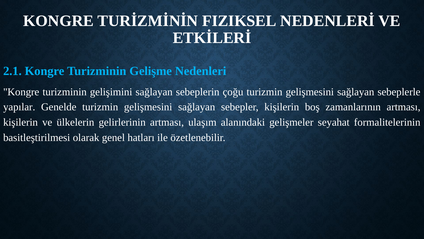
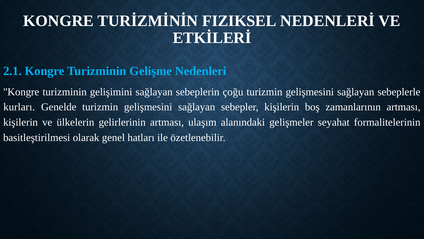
yapılar: yapılar -> kurları
